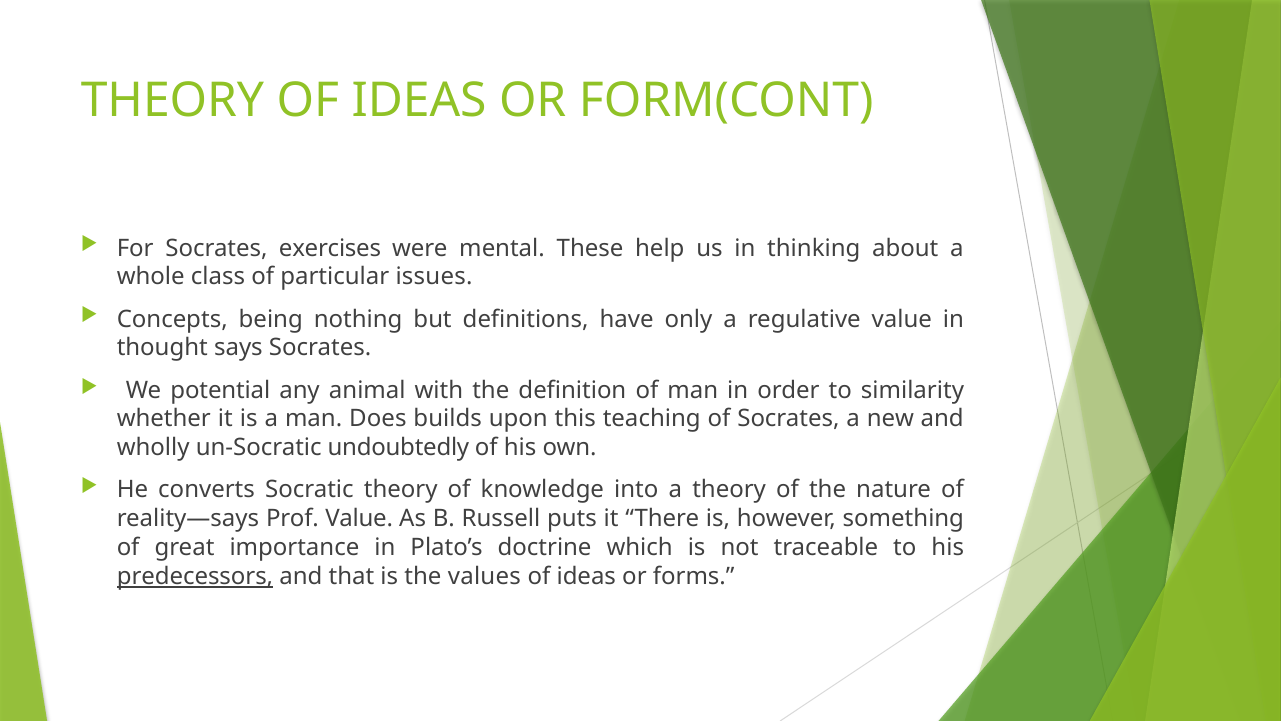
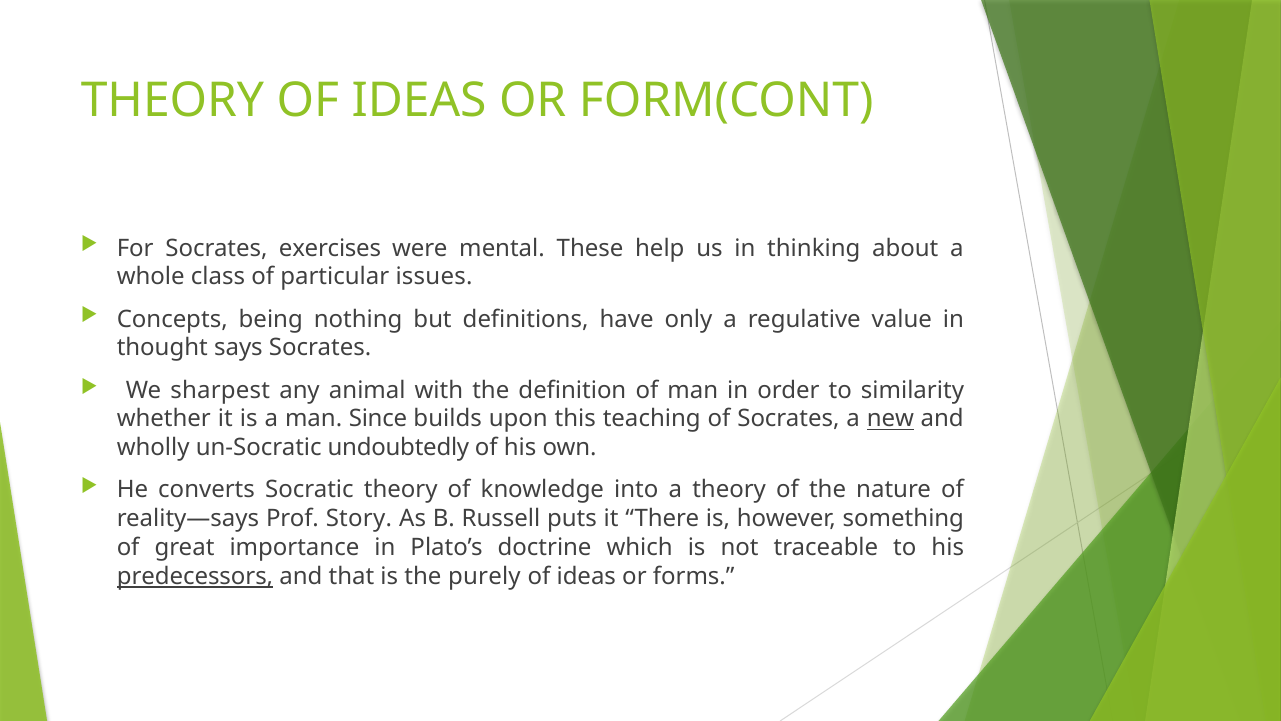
potential: potential -> sharpest
Does: Does -> Since
new underline: none -> present
Prof Value: Value -> Story
values: values -> purely
